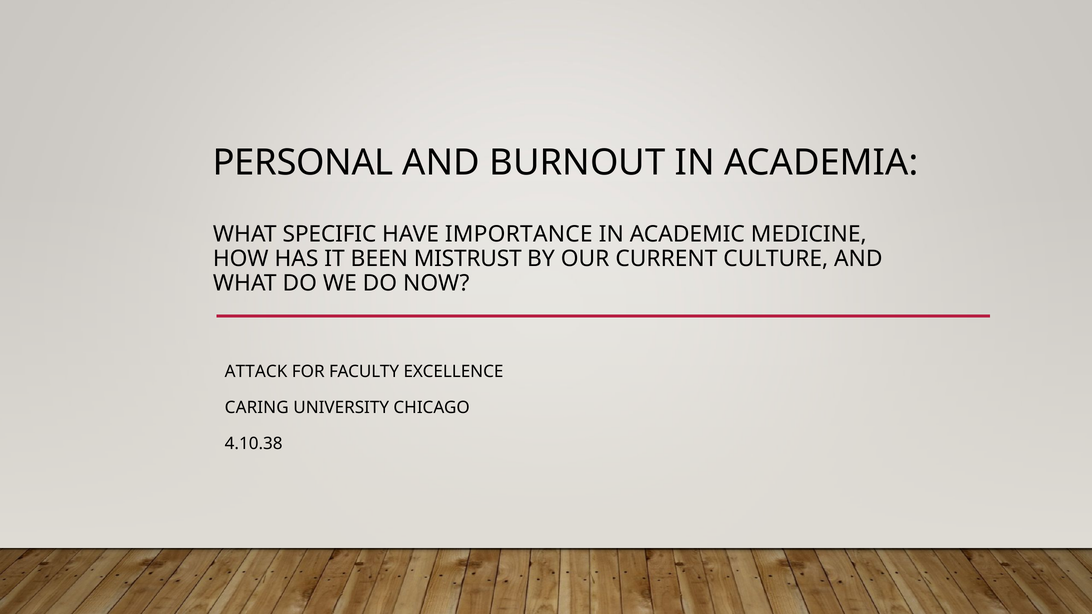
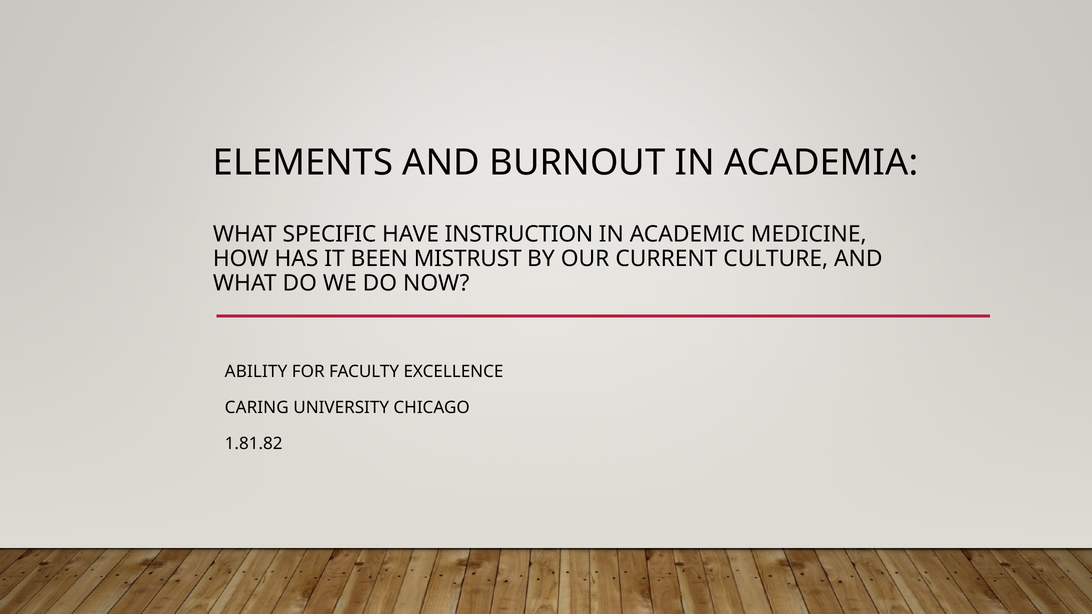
PERSONAL: PERSONAL -> ELEMENTS
IMPORTANCE: IMPORTANCE -> INSTRUCTION
ATTACK: ATTACK -> ABILITY
4.10.38: 4.10.38 -> 1.81.82
